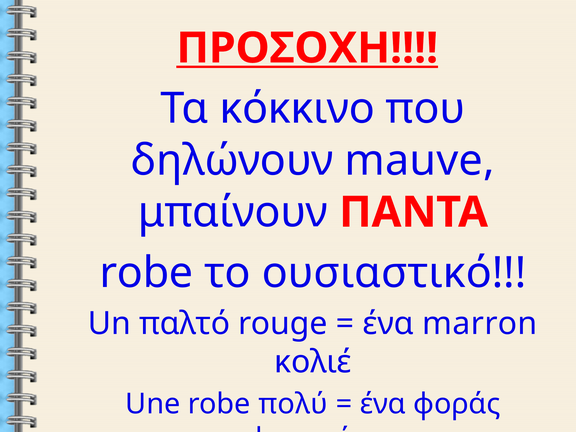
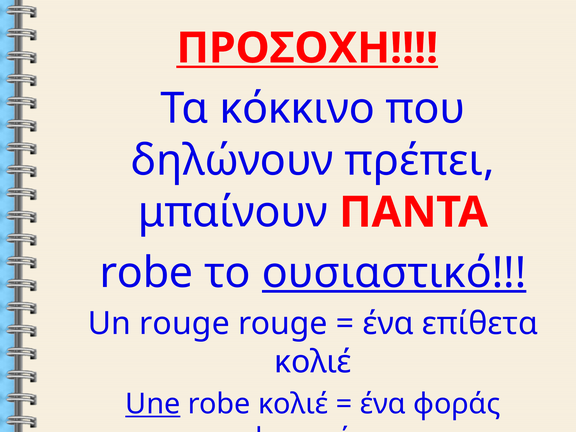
mauve: mauve -> πρέπει
ουσιαστικό underline: none -> present
Un παλτό: παλτό -> rouge
marron: marron -> επίθετα
Une underline: none -> present
robe πολύ: πολύ -> κολιέ
